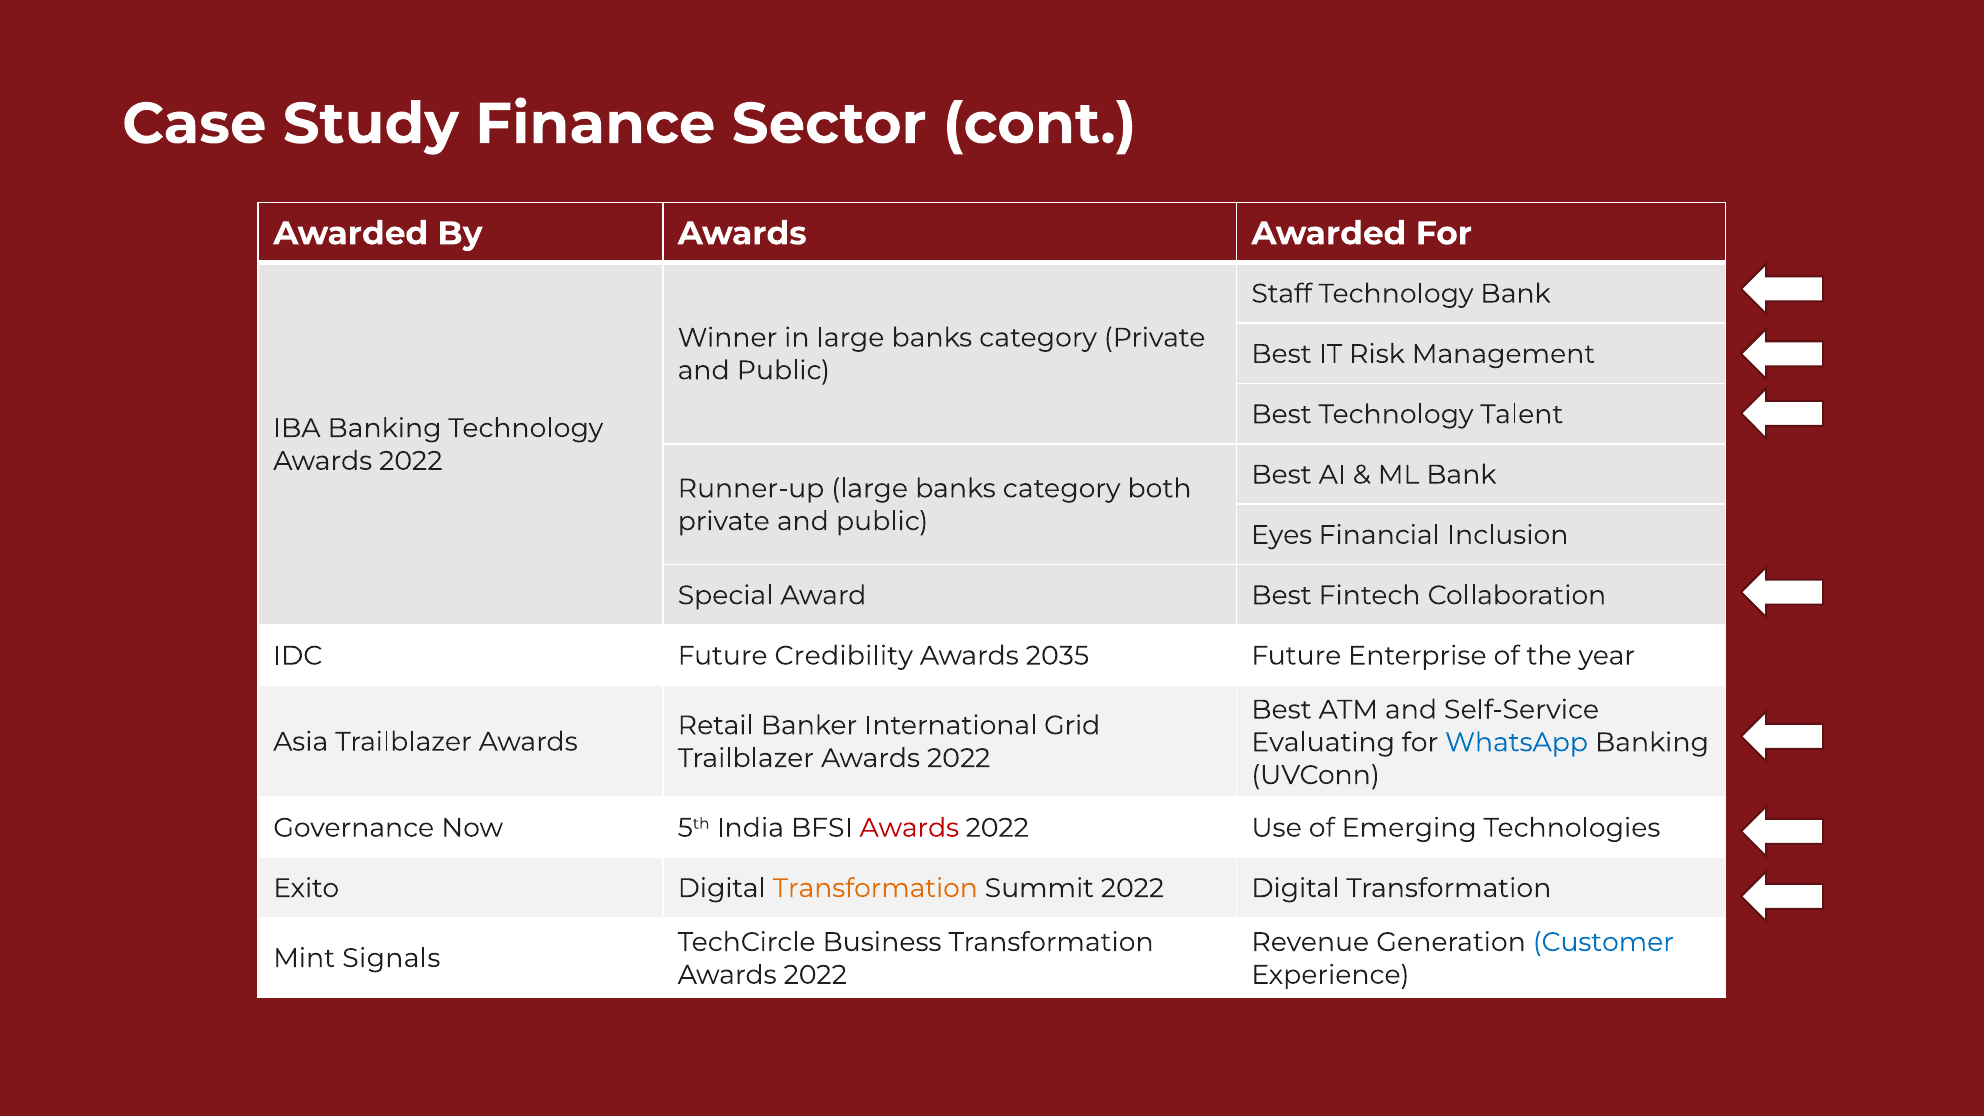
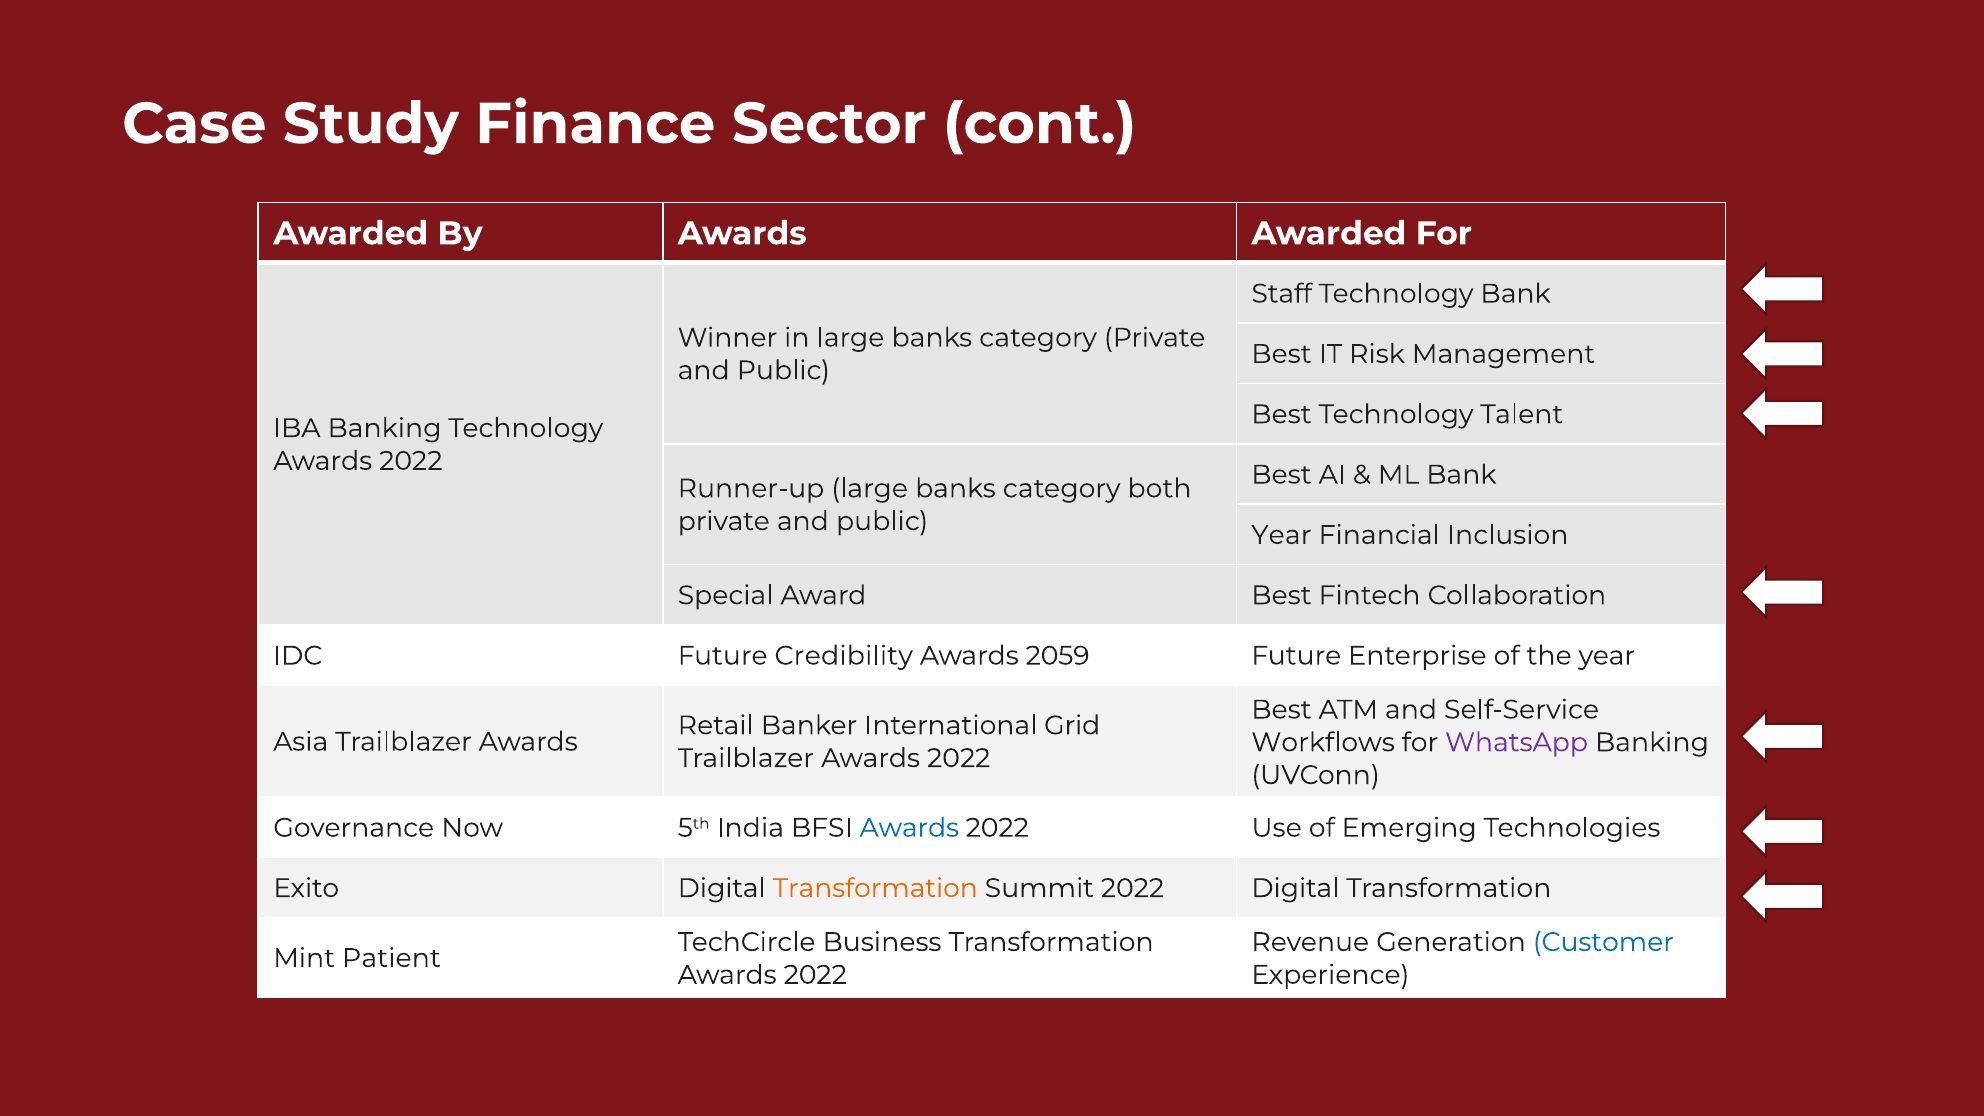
Eyes at (1282, 535): Eyes -> Year
2035: 2035 -> 2059
Evaluating: Evaluating -> Workflows
WhatsApp colour: blue -> purple
Awards at (909, 828) colour: red -> blue
Signals: Signals -> Patient
